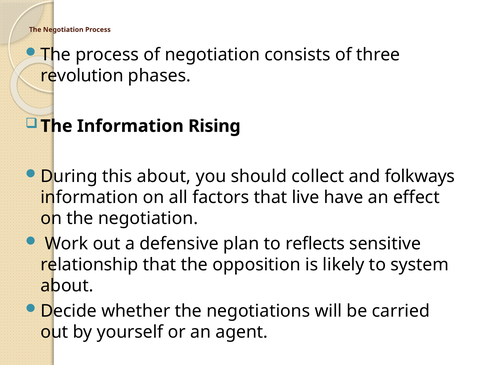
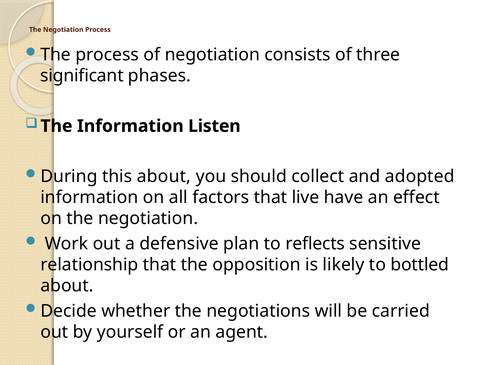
revolution: revolution -> significant
Rising: Rising -> Listen
folkways: folkways -> adopted
system: system -> bottled
